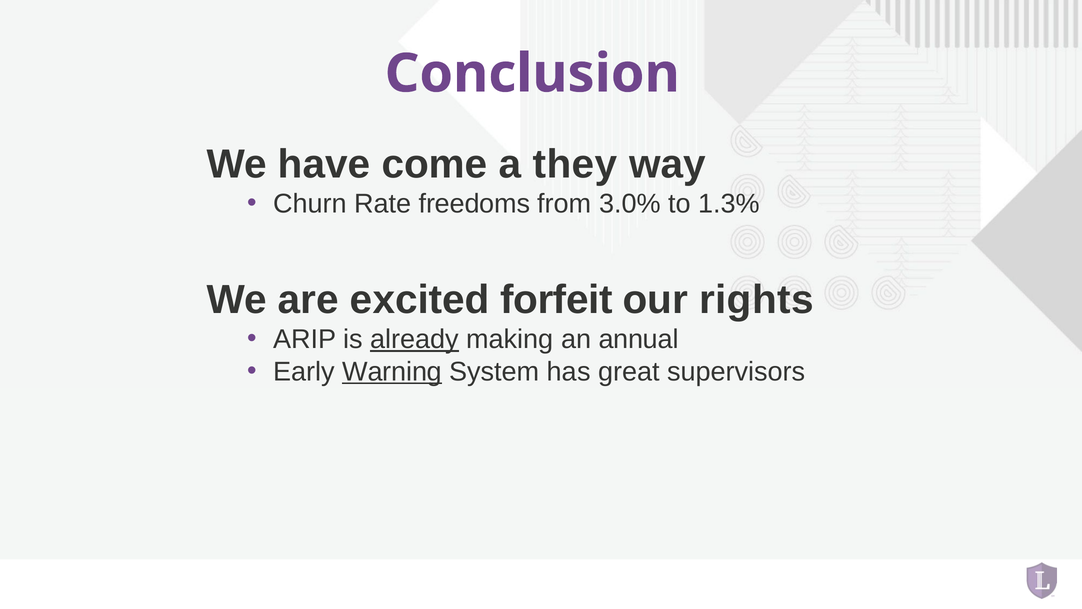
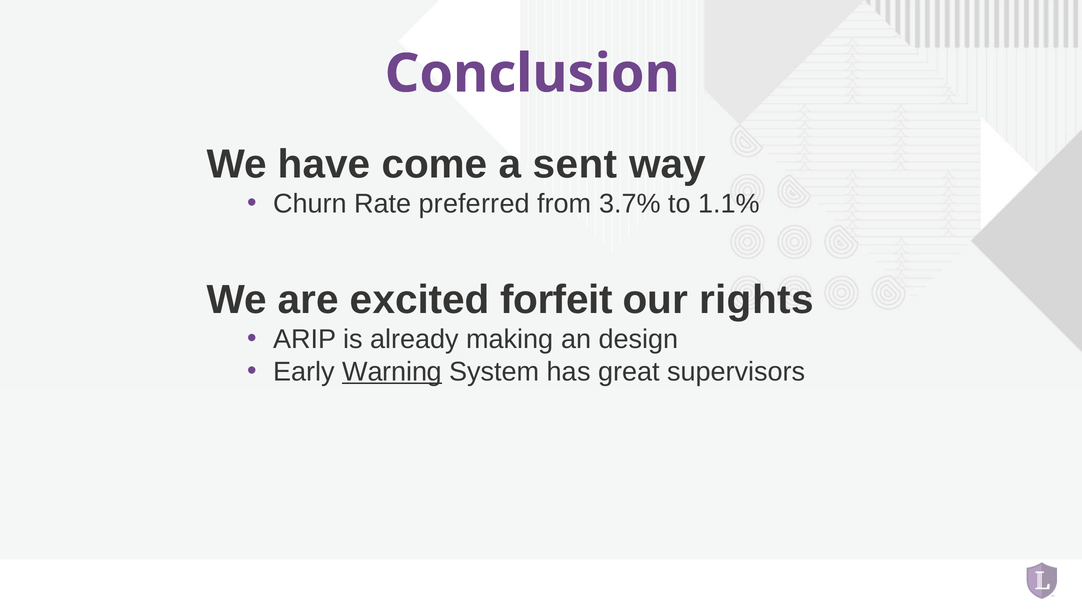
they: they -> sent
freedoms: freedoms -> preferred
3.0%: 3.0% -> 3.7%
1.3%: 1.3% -> 1.1%
already underline: present -> none
annual: annual -> design
